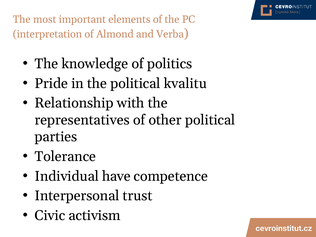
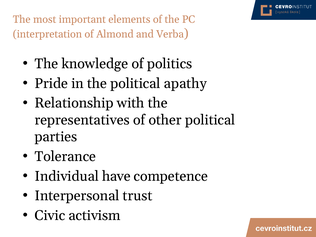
kvalitu: kvalitu -> apathy
